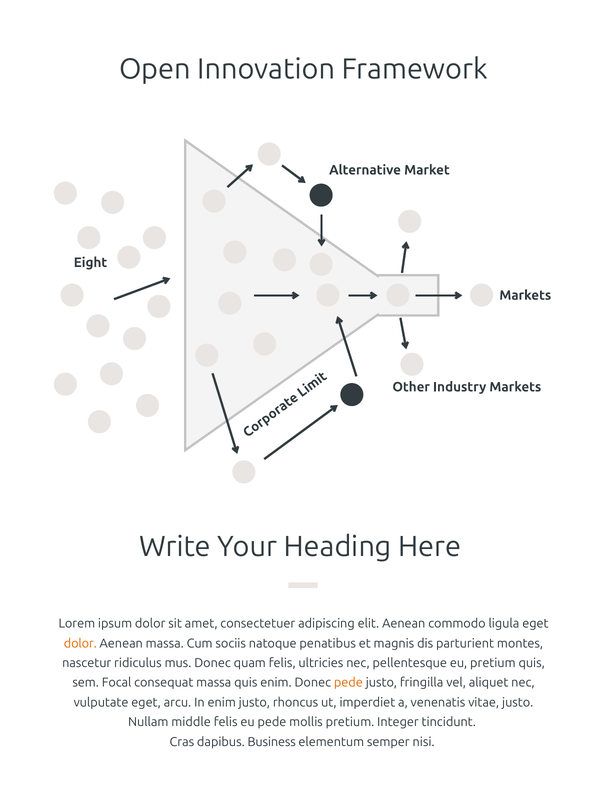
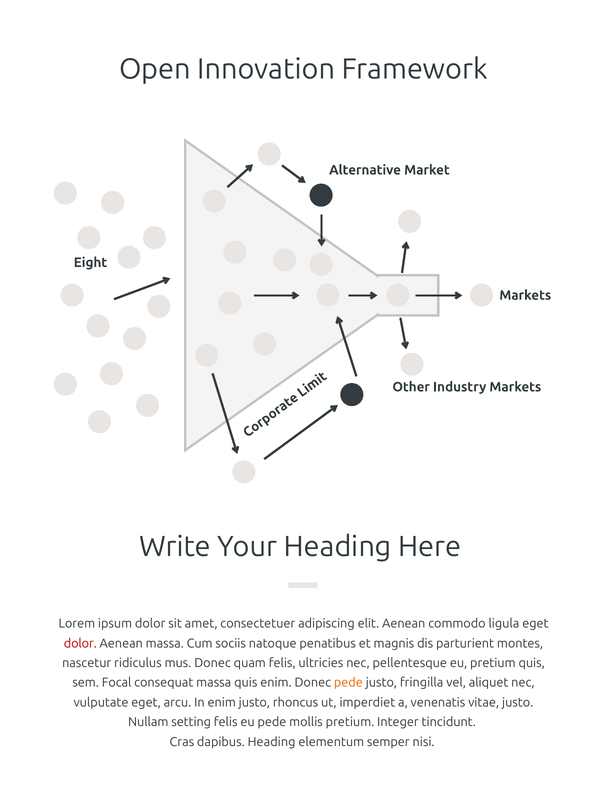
dolor at (80, 643) colour: orange -> red
middle: middle -> setting
dapibus Business: Business -> Heading
